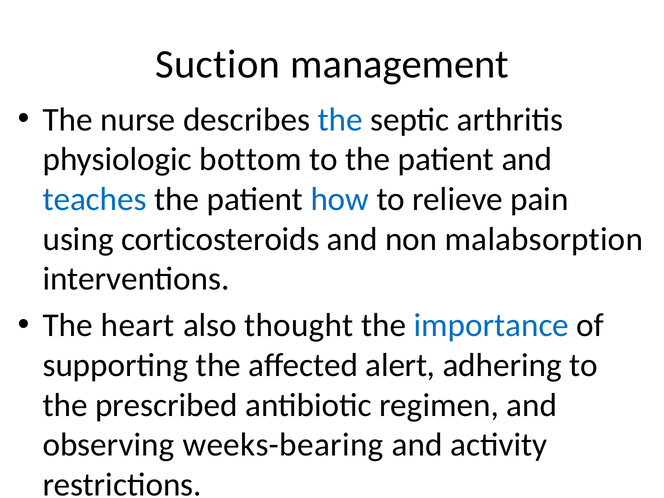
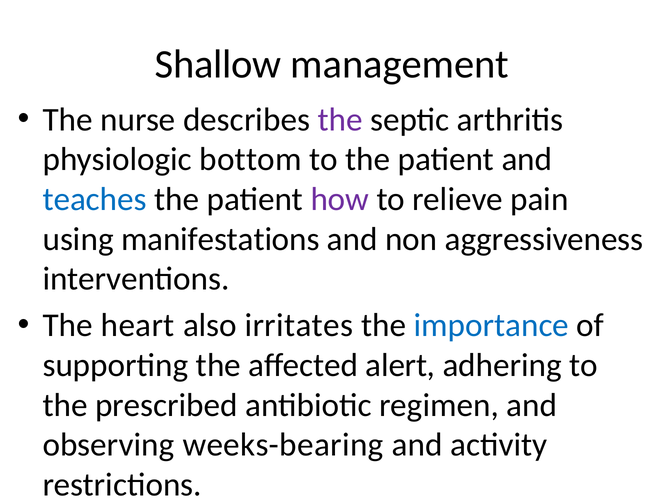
Suction: Suction -> Shallow
the at (340, 120) colour: blue -> purple
how colour: blue -> purple
corticosteroids: corticosteroids -> manifestations
malabsorption: malabsorption -> aggressiveness
thought: thought -> irritates
